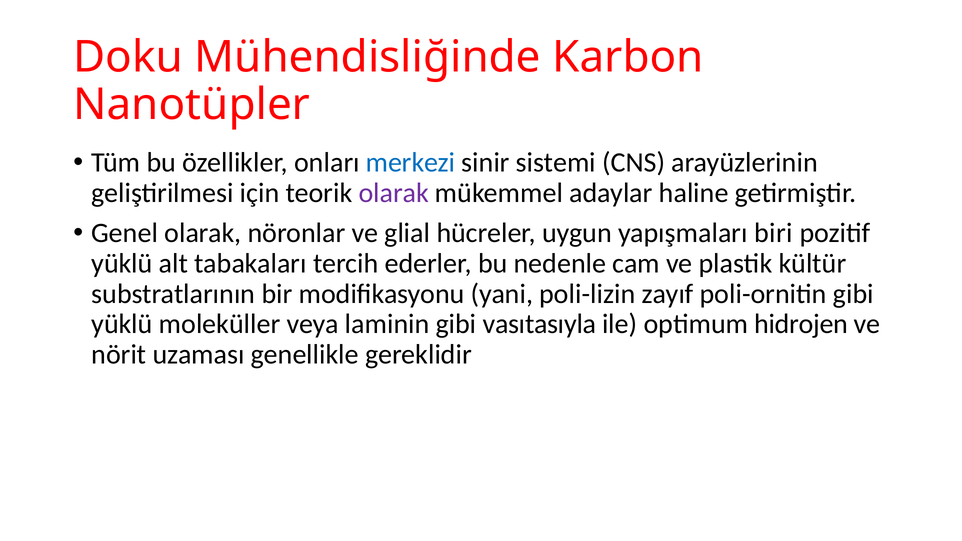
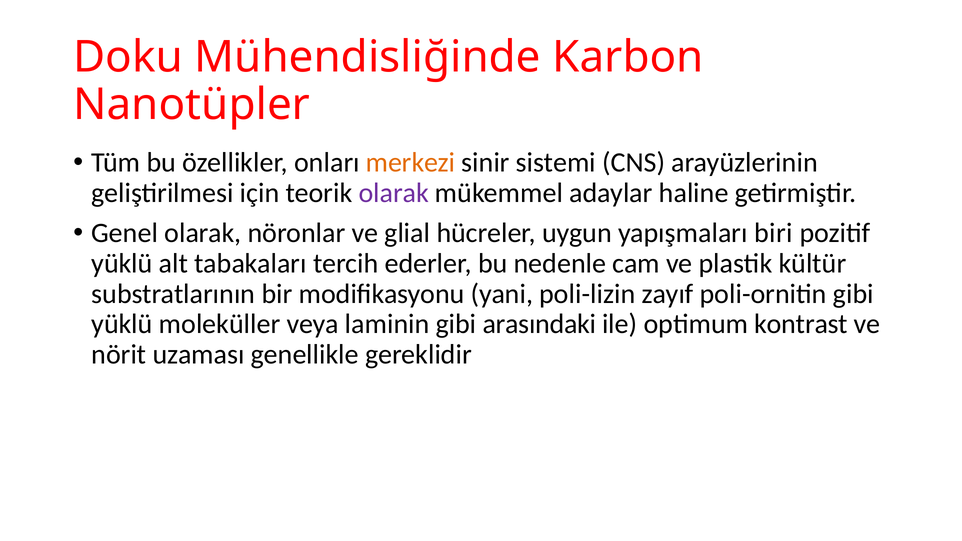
merkezi colour: blue -> orange
vasıtasıyla: vasıtasıyla -> arasındaki
hidrojen: hidrojen -> kontrast
